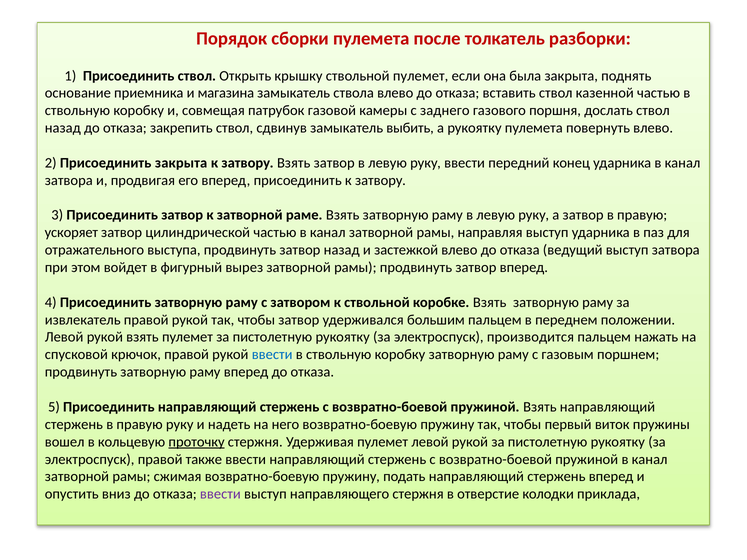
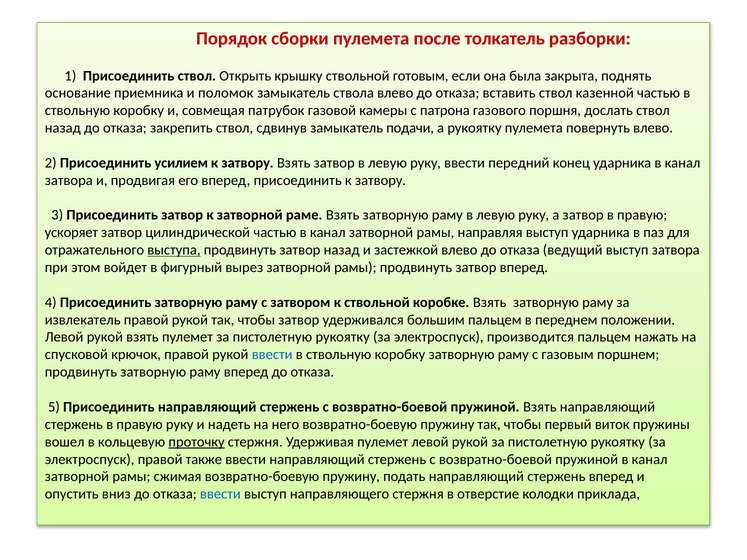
ствольной пулемет: пулемет -> готовым
магазина: магазина -> поломок
заднего: заднего -> патрона
выбить: выбить -> подачи
Присоединить закрыта: закрыта -> усилием
выступа underline: none -> present
ввести at (220, 494) colour: purple -> blue
